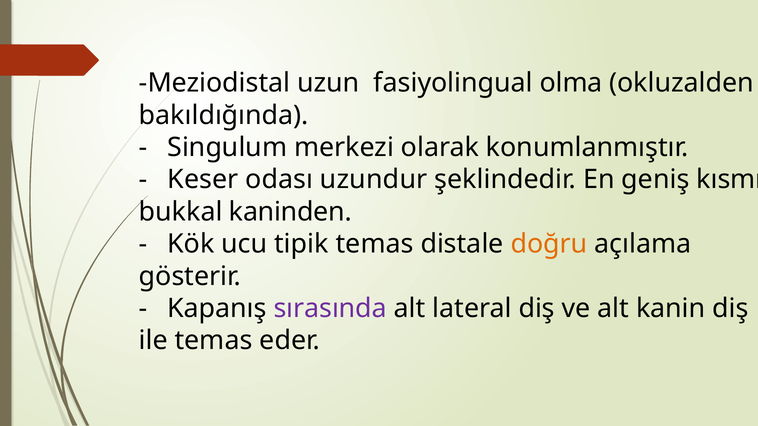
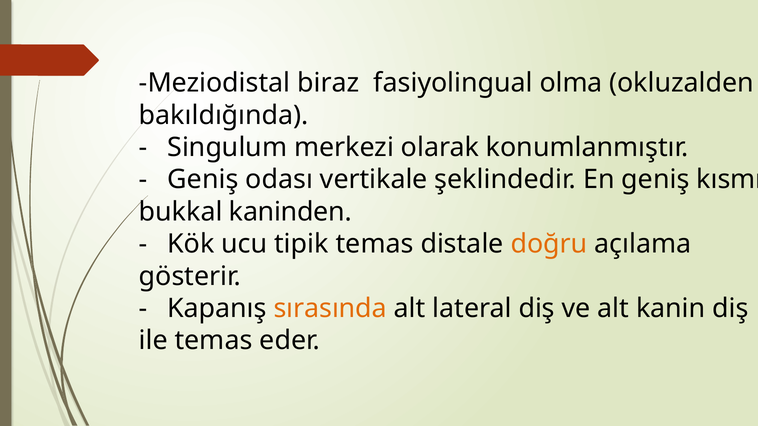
uzun: uzun -> biraz
Keser at (203, 180): Keser -> Geniş
uzundur: uzundur -> vertikale
sırasında colour: purple -> orange
